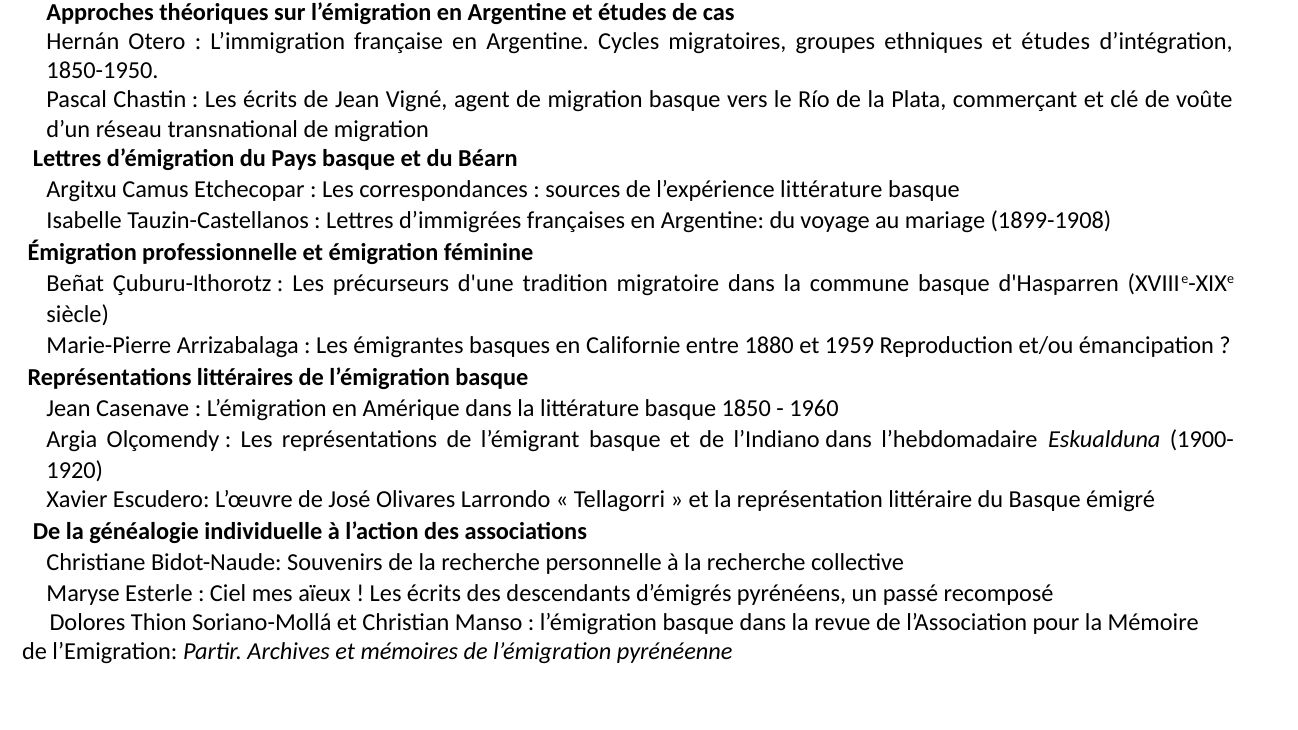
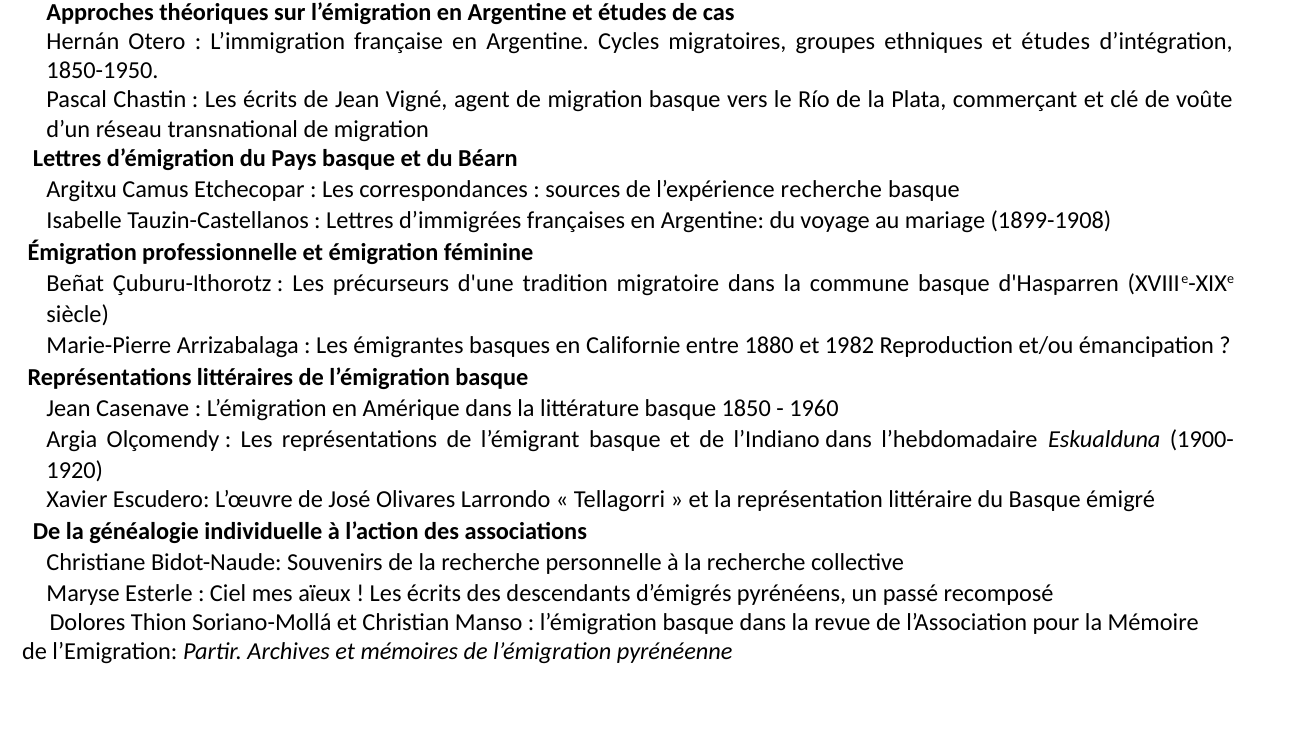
l’expérience littérature: littérature -> recherche
1959: 1959 -> 1982
